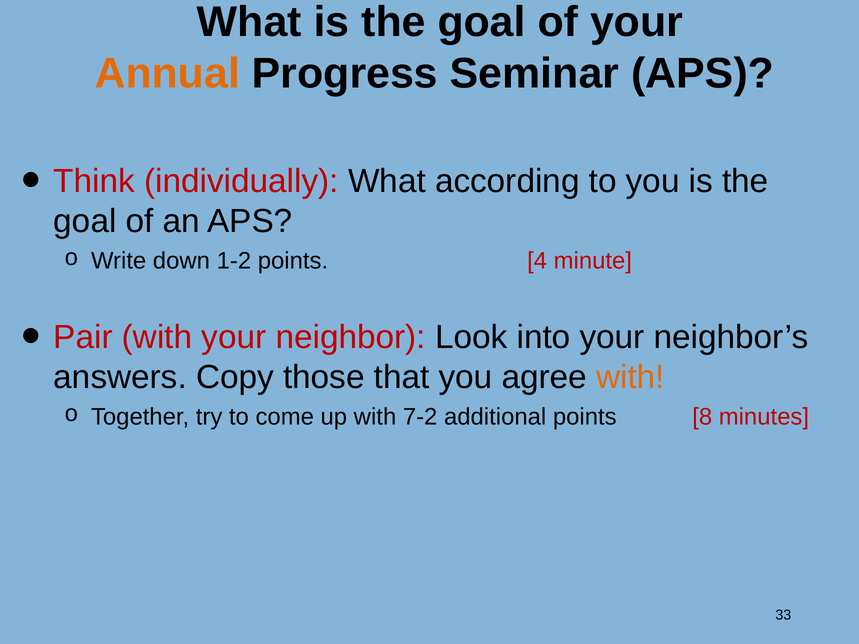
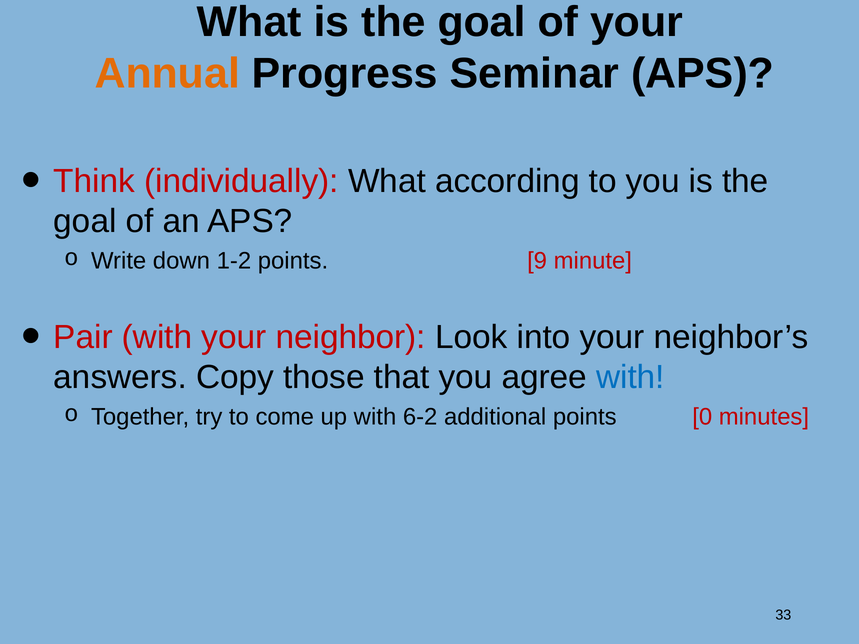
4: 4 -> 9
with at (630, 378) colour: orange -> blue
7-2: 7-2 -> 6-2
8: 8 -> 0
